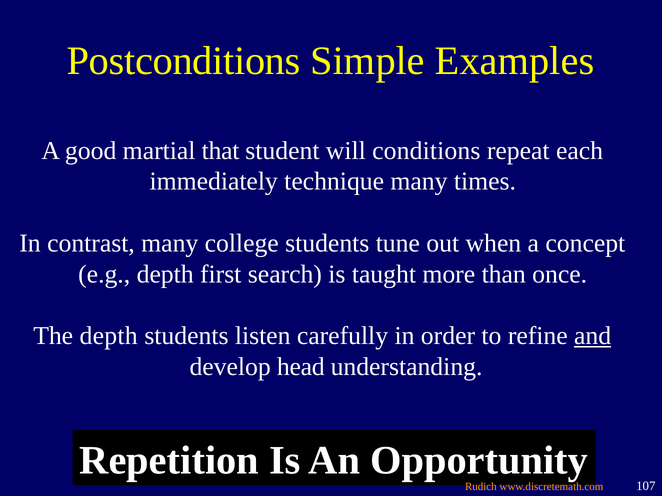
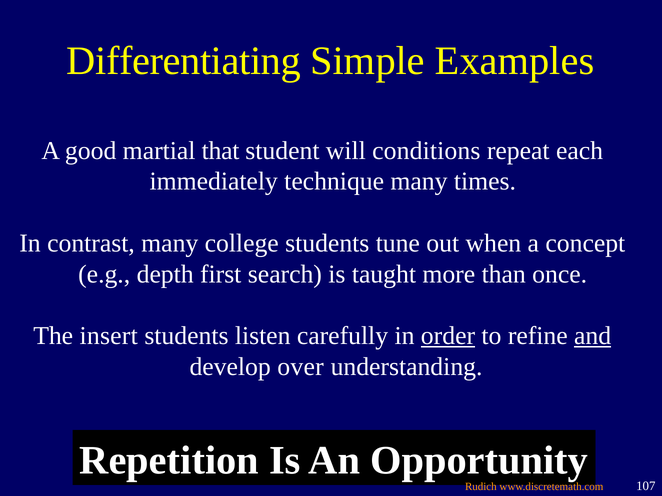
Postconditions: Postconditions -> Differentiating
The depth: depth -> insert
order underline: none -> present
head: head -> over
